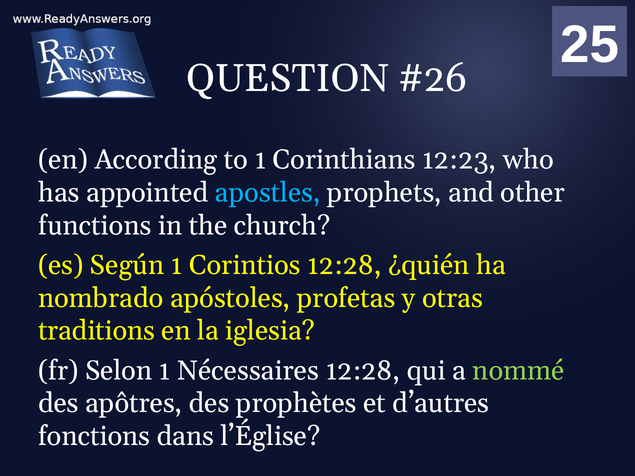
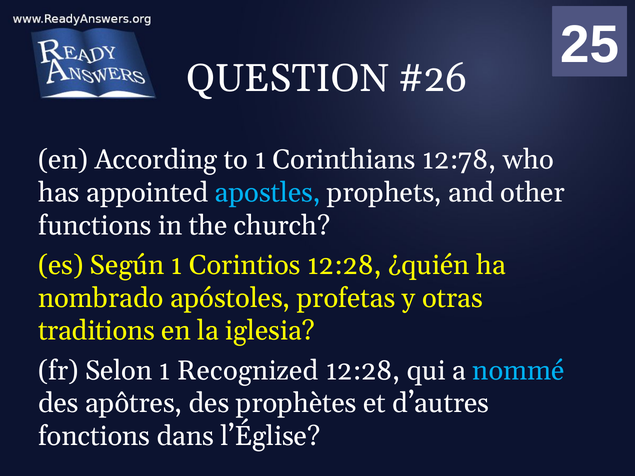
12:23: 12:23 -> 12:78
Nécessaires: Nécessaires -> Recognized
nommé colour: light green -> light blue
